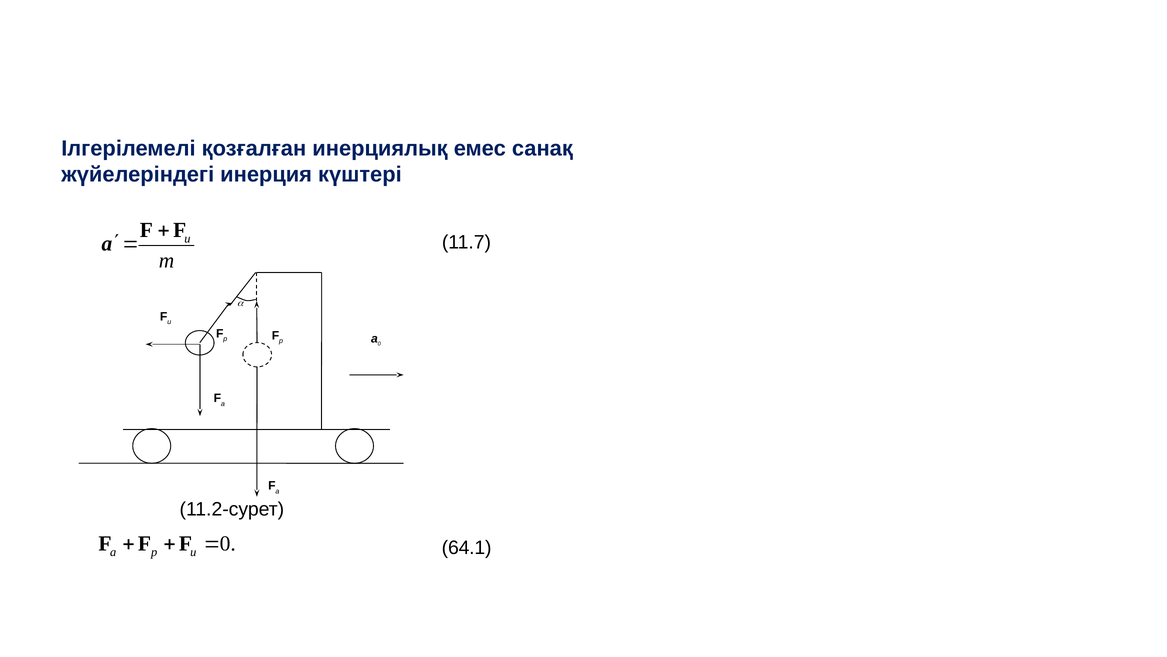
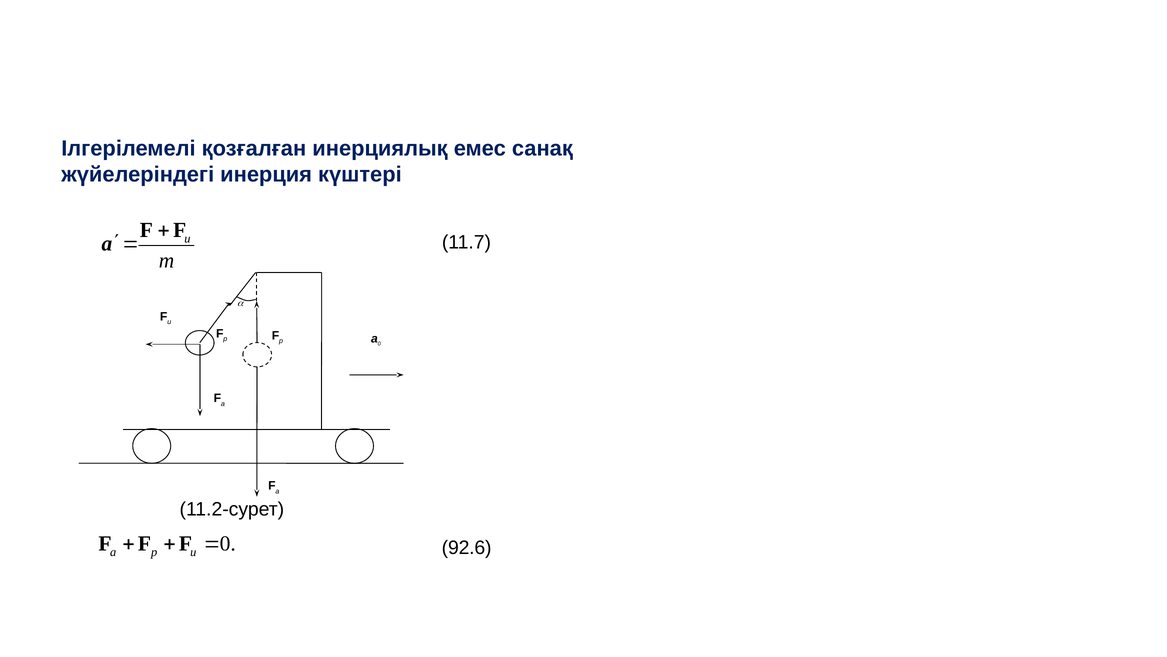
64.1: 64.1 -> 92.6
